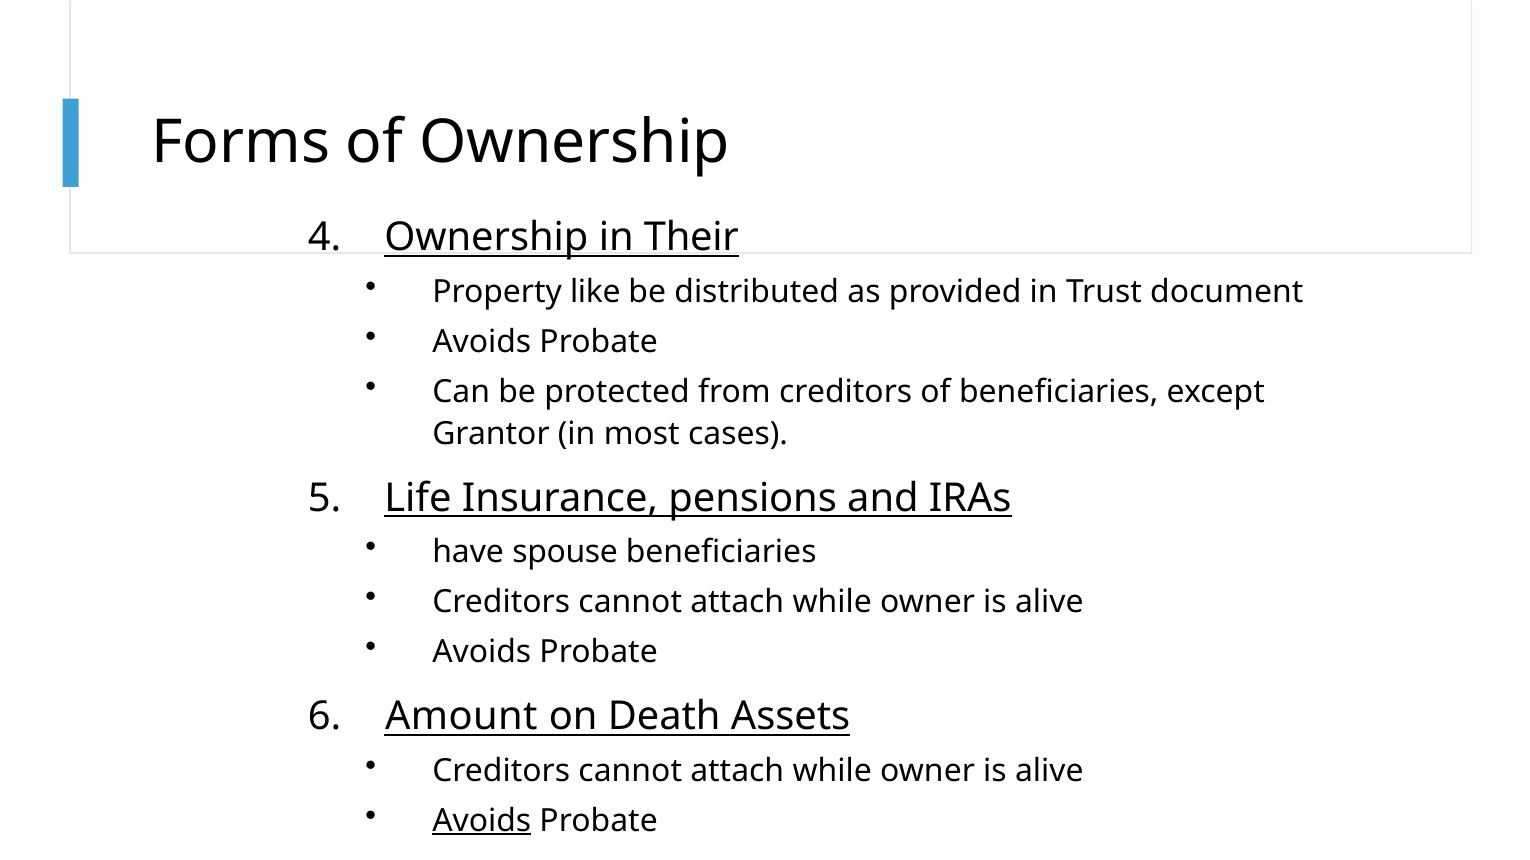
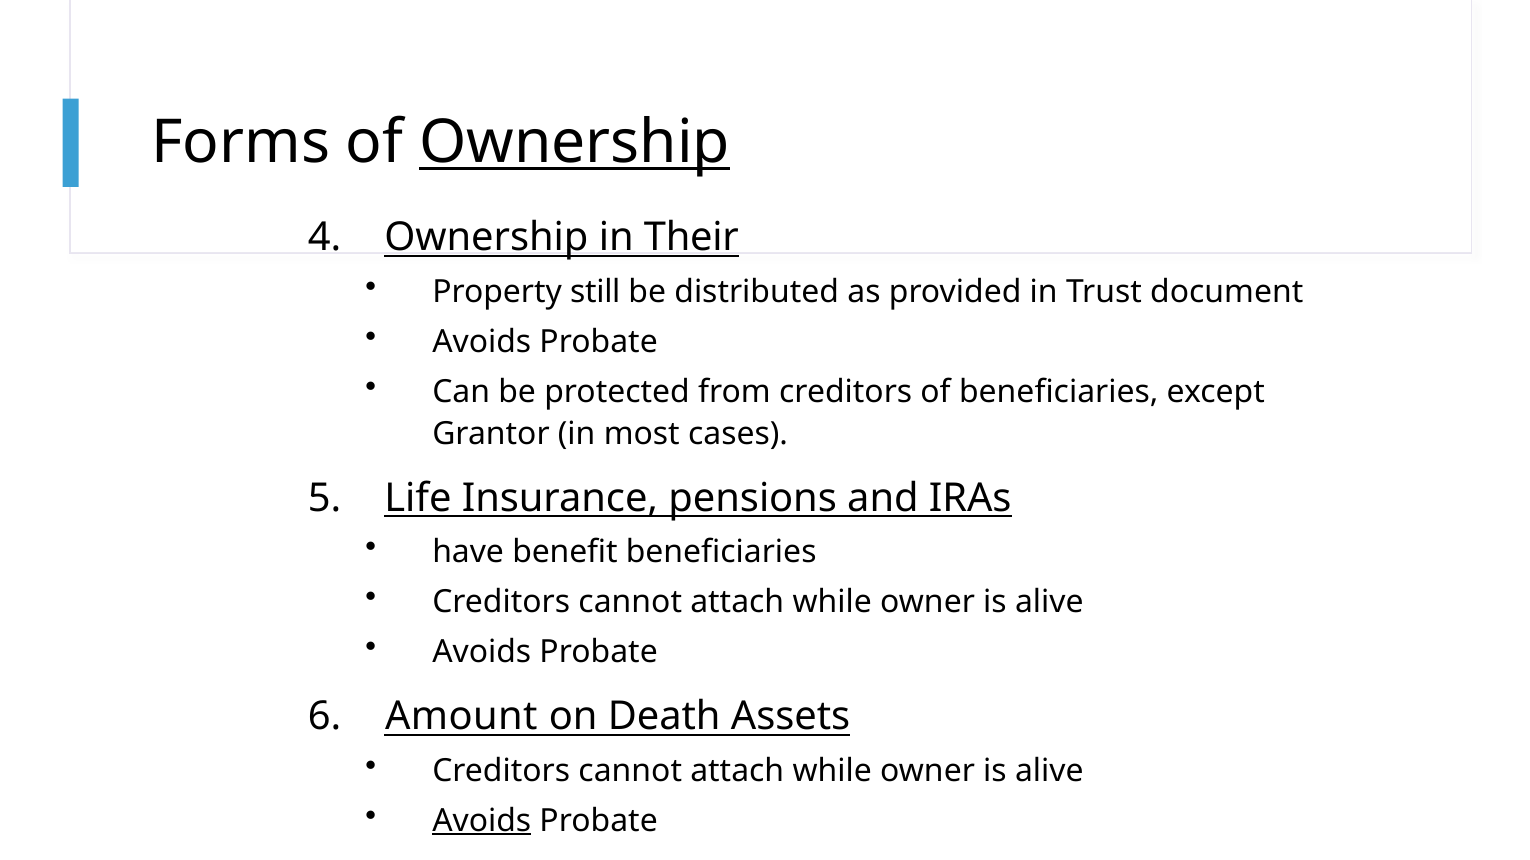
Ownership at (575, 142) underline: none -> present
like: like -> still
spouse: spouse -> benefit
